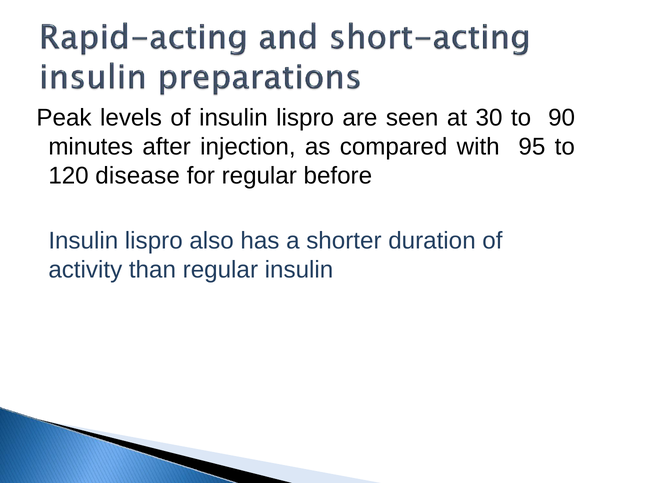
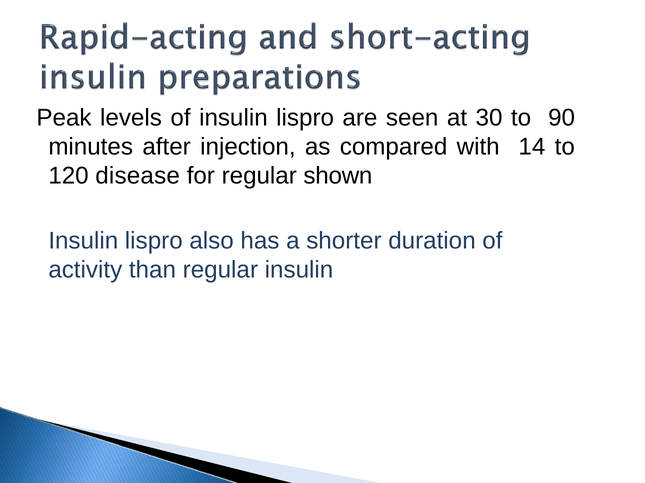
95: 95 -> 14
before: before -> shown
